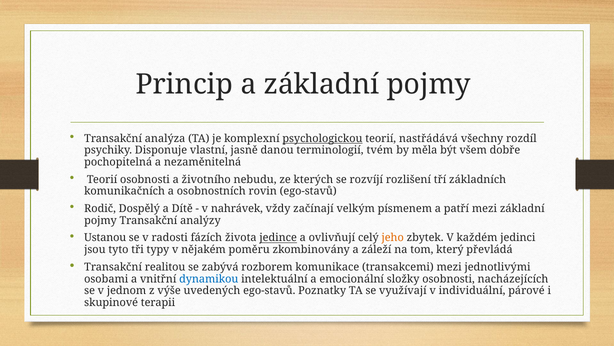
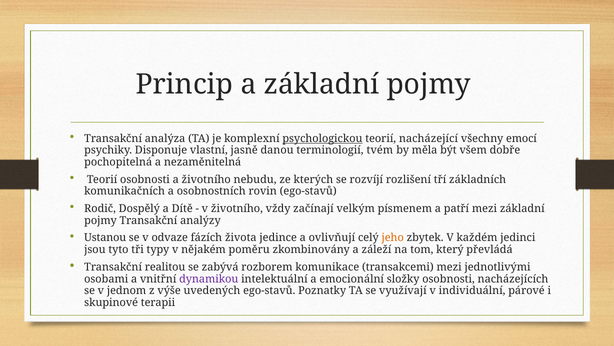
nastřádává: nastřádává -> nacházející
rozdíl: rozdíl -> emocí
v nahrávek: nahrávek -> životního
radosti: radosti -> odvaze
jedince underline: present -> none
dynamikou colour: blue -> purple
